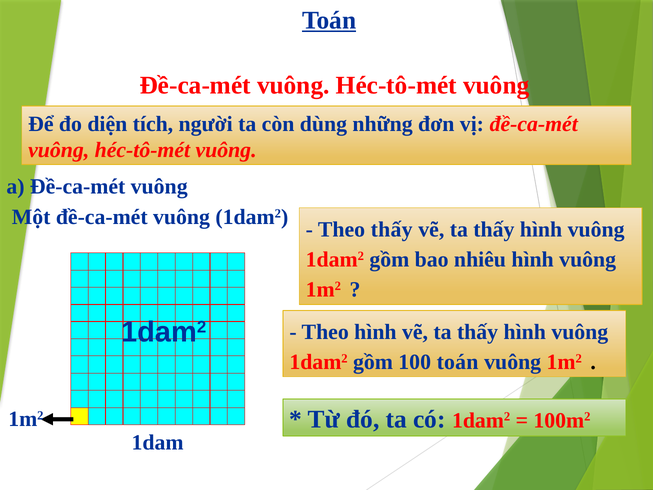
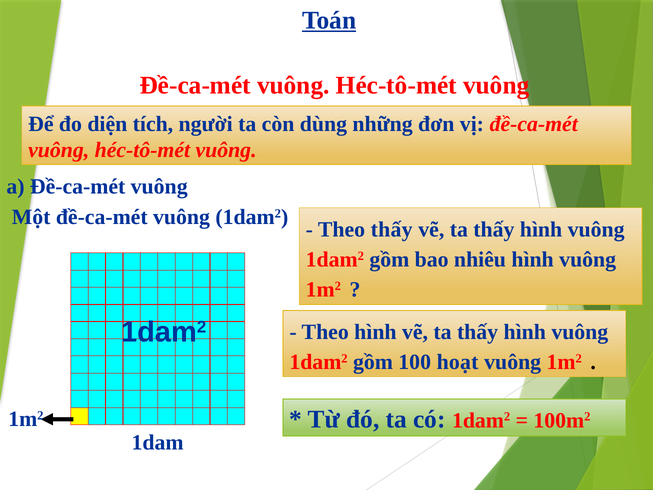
100 toán: toán -> hoạt
